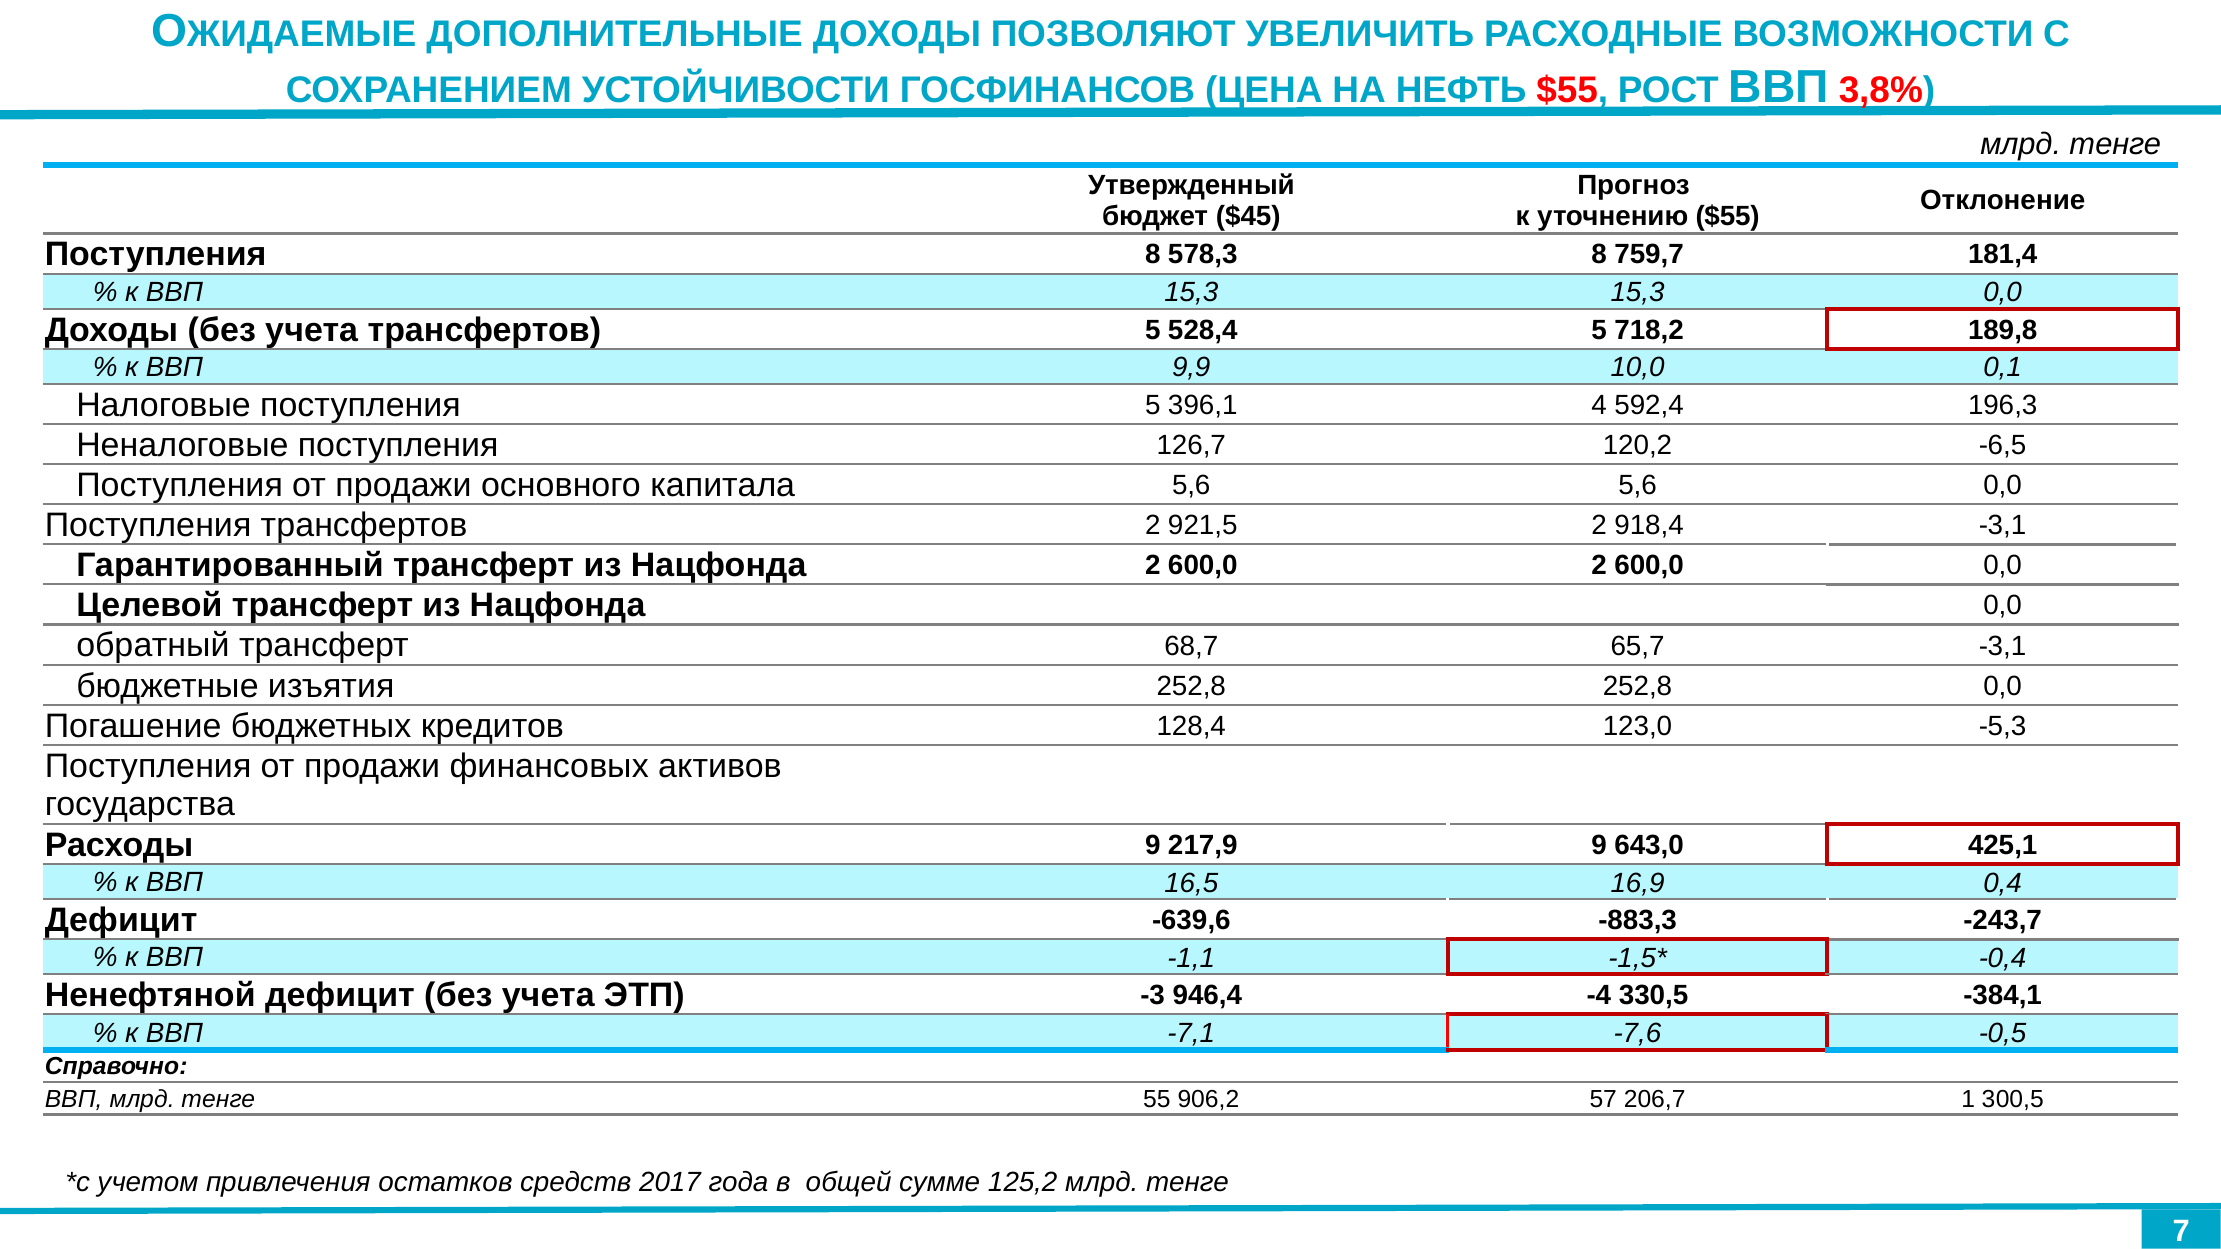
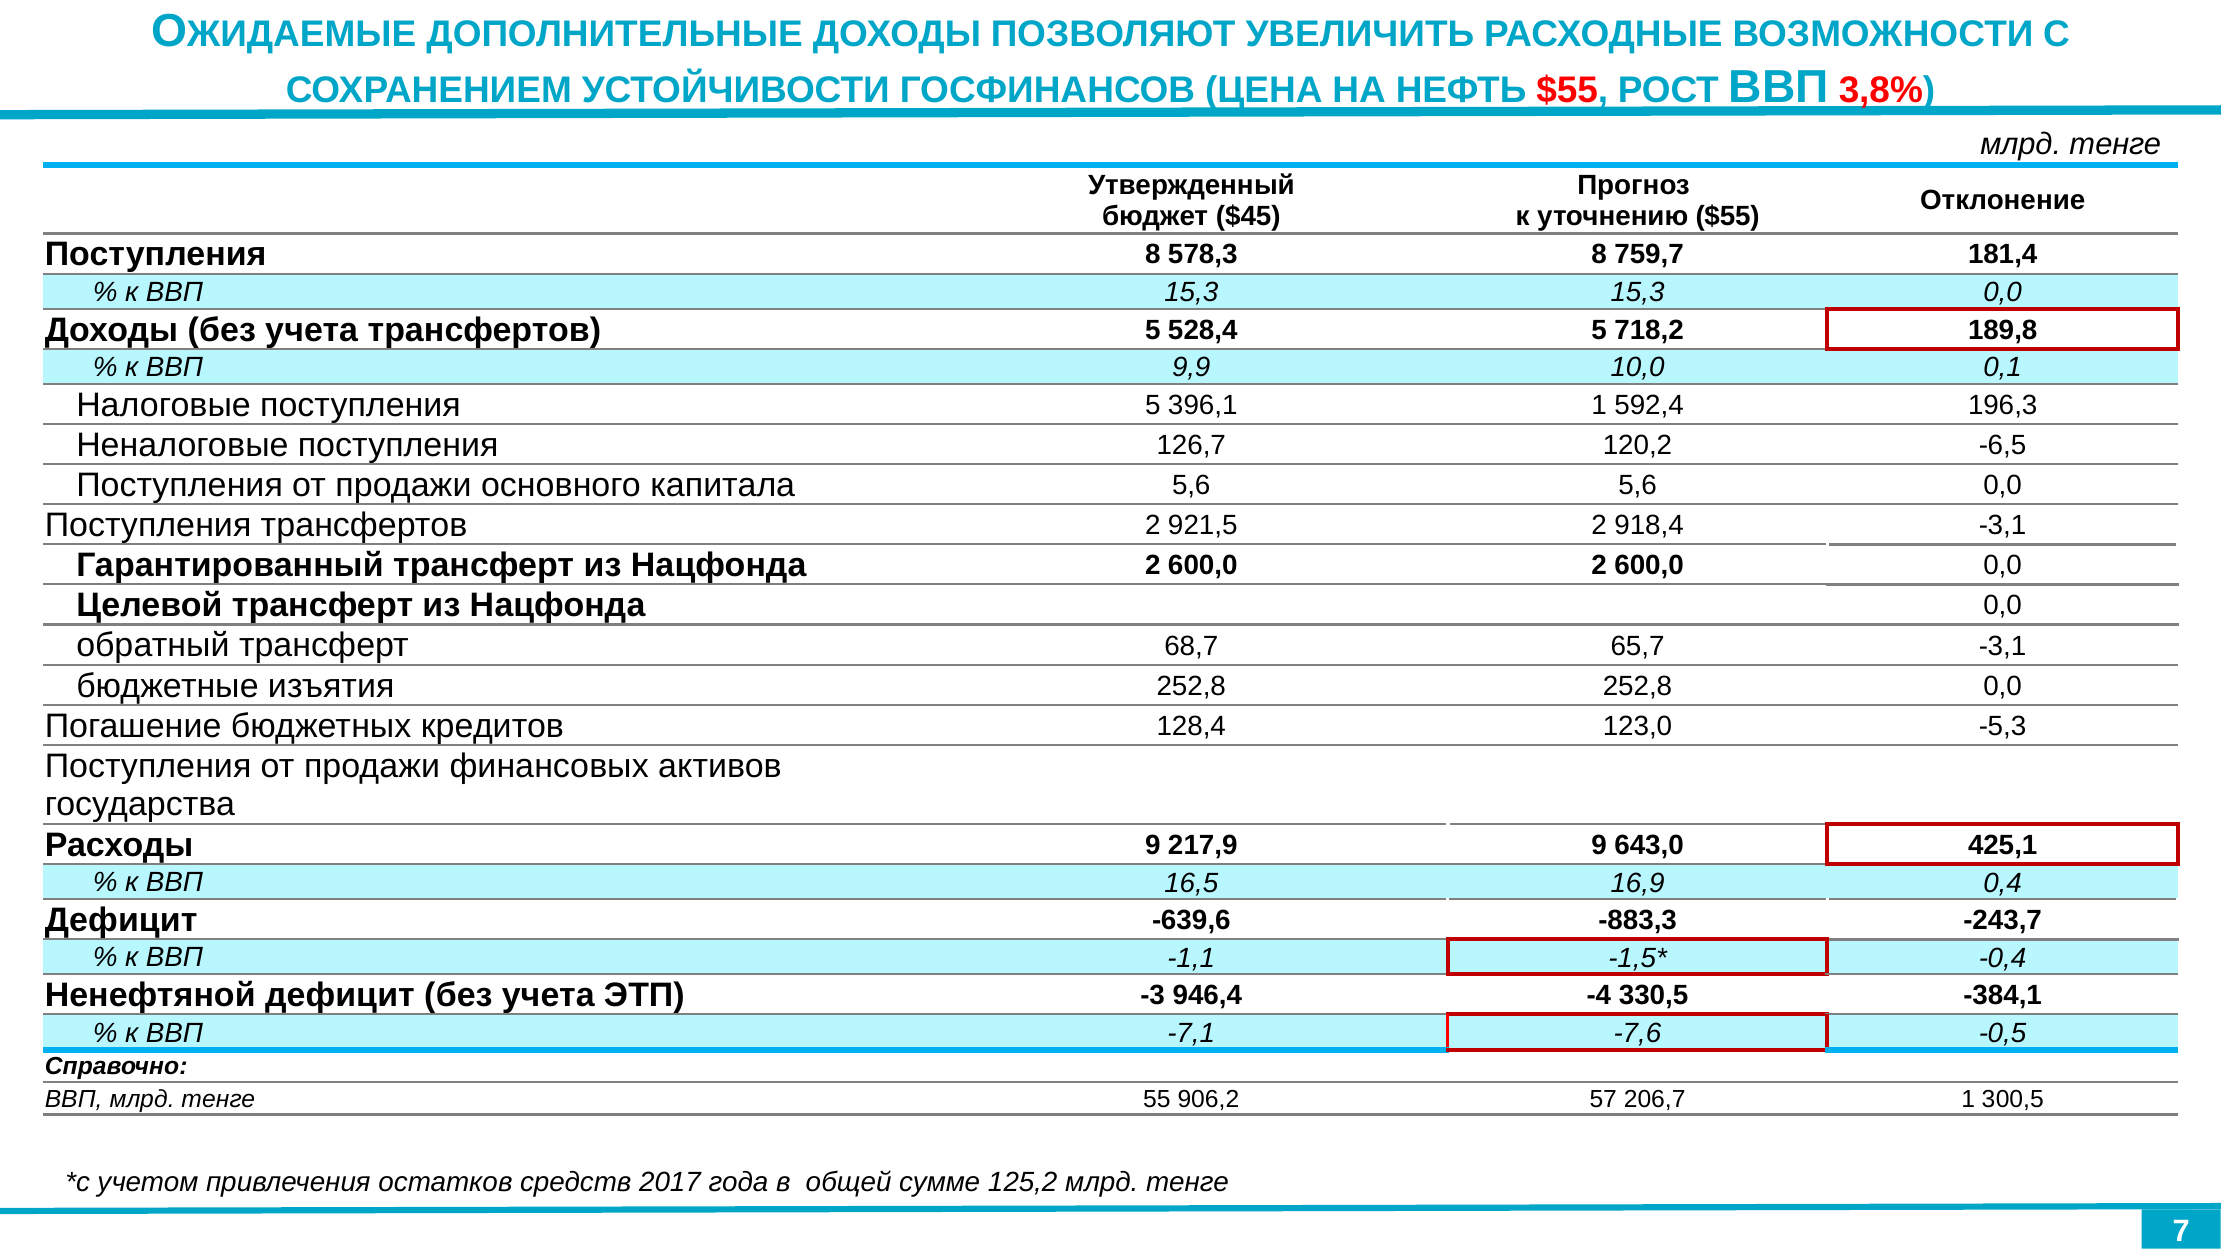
396,1 4: 4 -> 1
